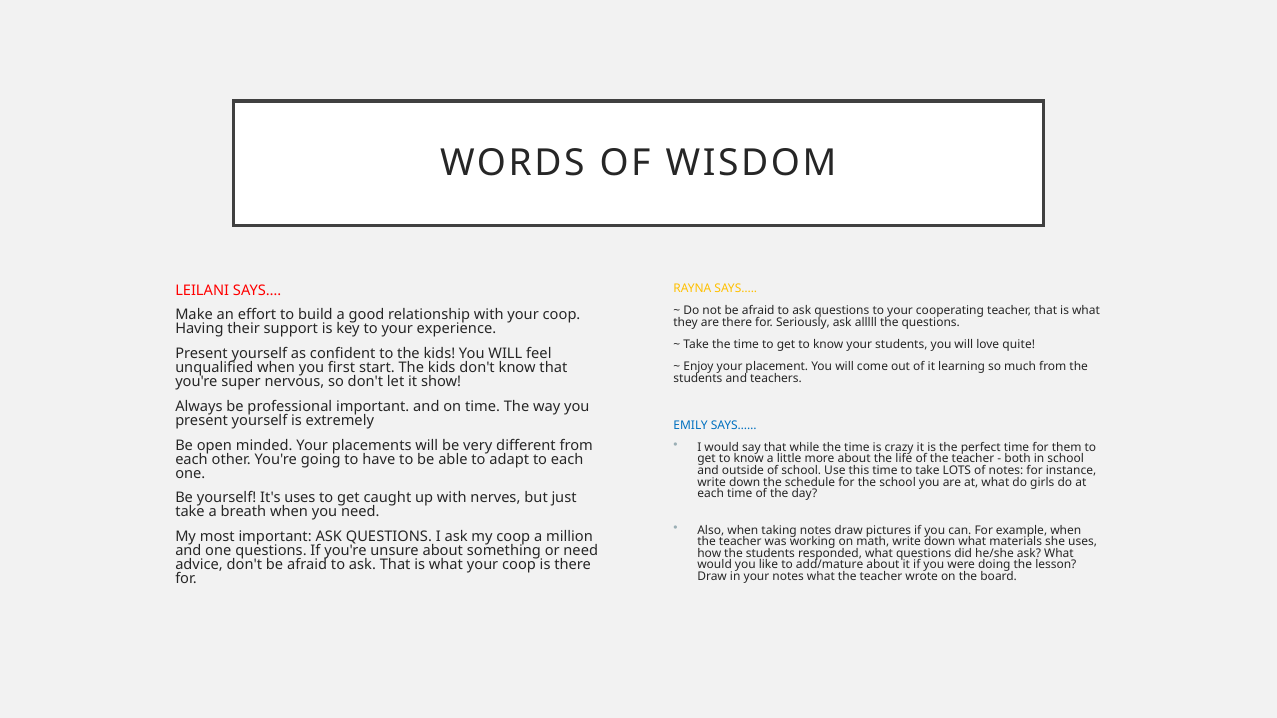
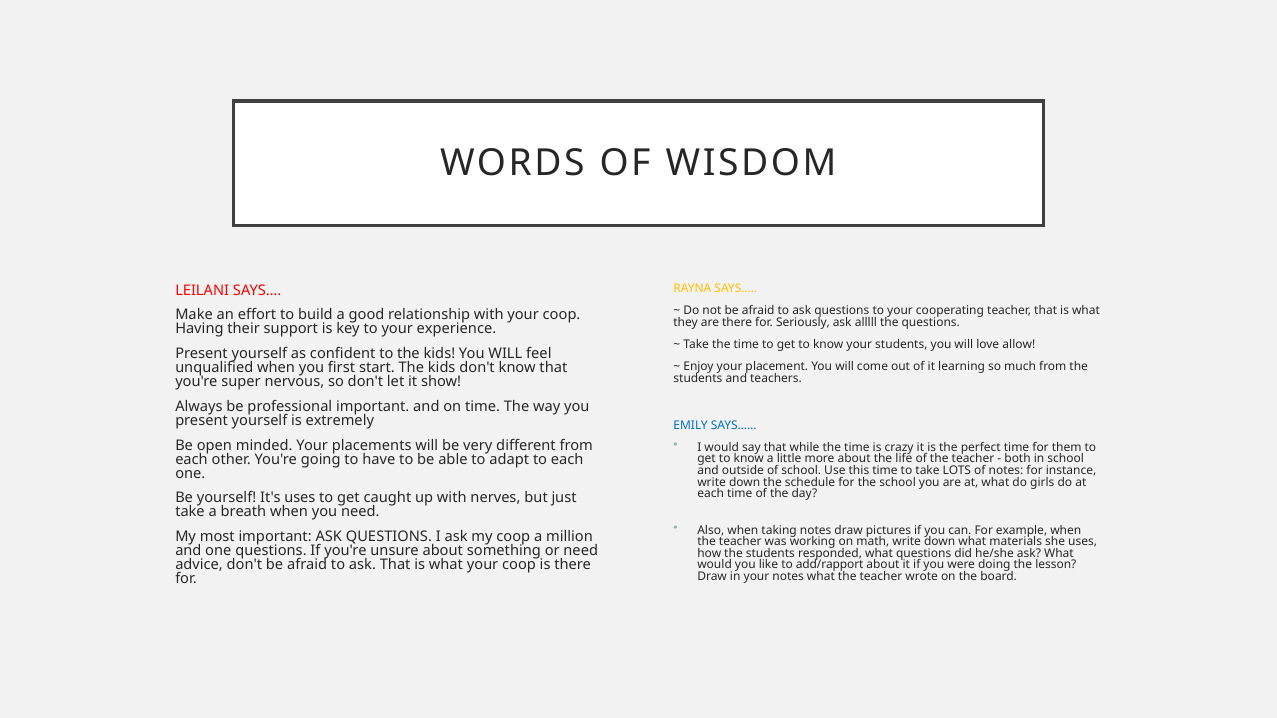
quite: quite -> allow
add/mature: add/mature -> add/rapport
